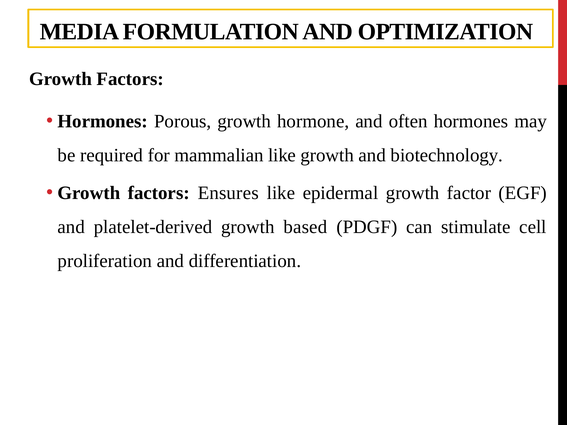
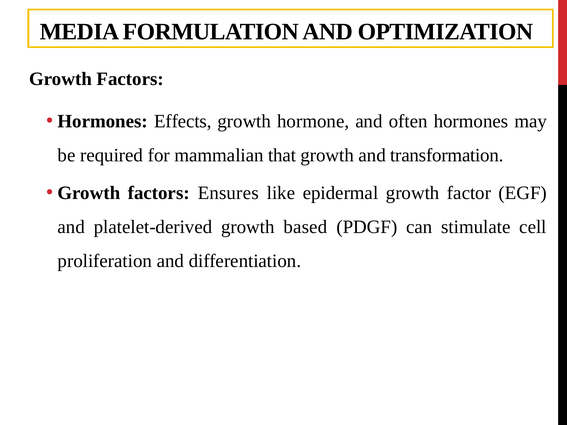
Porous: Porous -> Effects
mammalian like: like -> that
biotechnology: biotechnology -> transformation
